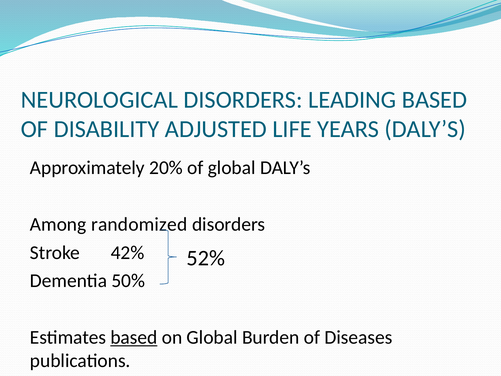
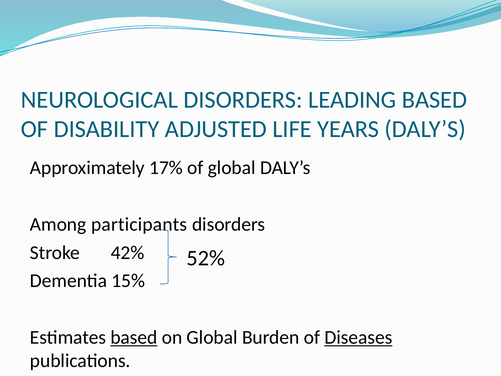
20%: 20% -> 17%
randomized: randomized -> participants
50%: 50% -> 15%
Diseases underline: none -> present
